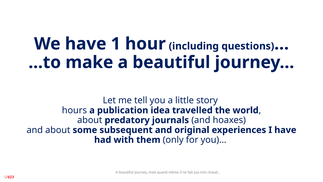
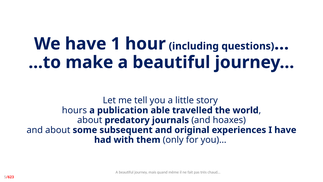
idea: idea -> able
